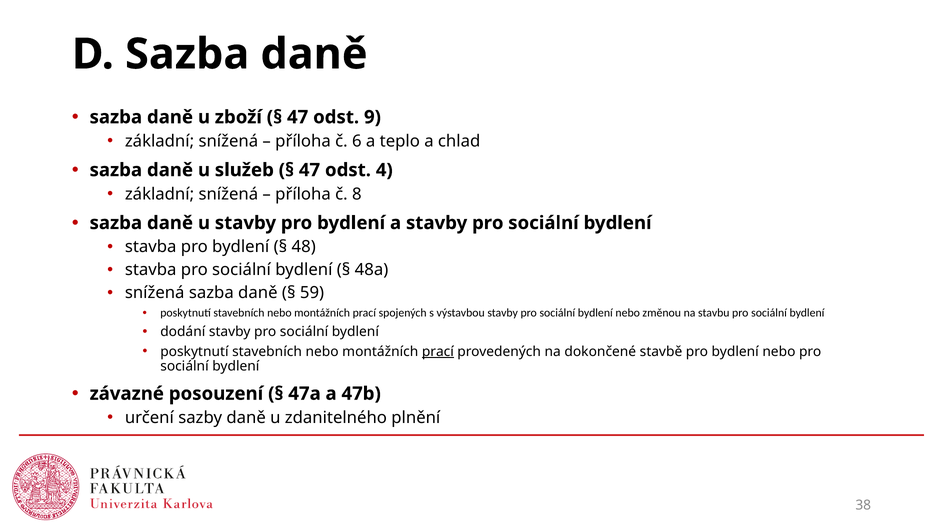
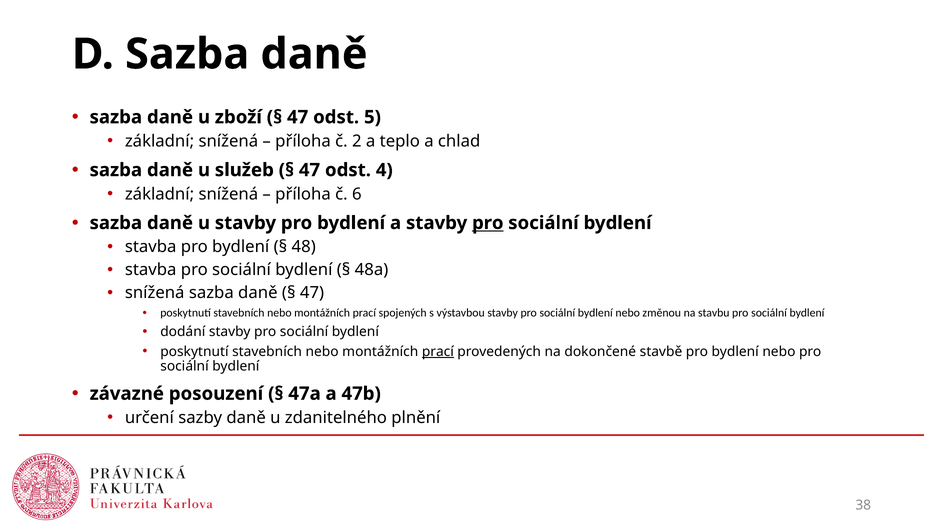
9: 9 -> 5
6: 6 -> 2
8: 8 -> 6
pro at (488, 223) underline: none -> present
59 at (312, 293): 59 -> 47
